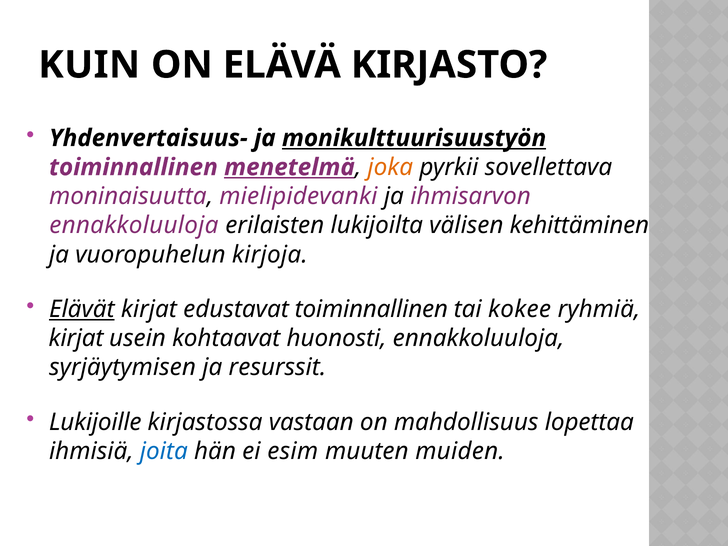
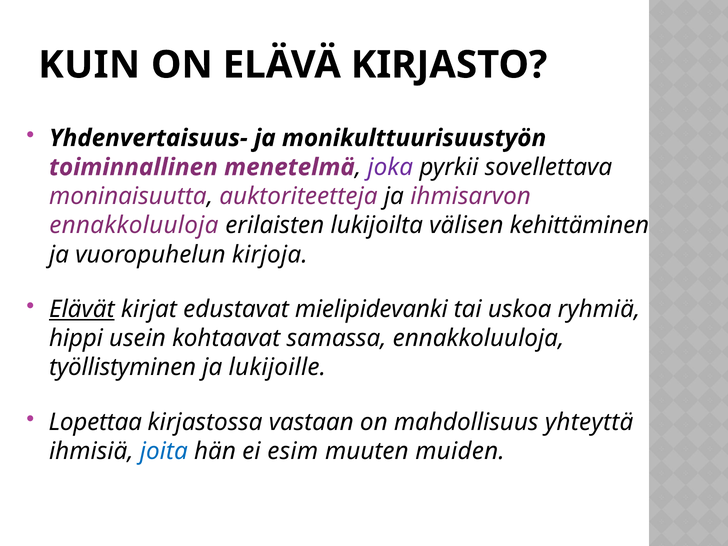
monikulttuurisuustyön underline: present -> none
menetelmä underline: present -> none
joka colour: orange -> purple
mielipidevanki: mielipidevanki -> auktoriteetteja
edustavat toiminnallinen: toiminnallinen -> mielipidevanki
kokee: kokee -> uskoa
kirjat at (76, 338): kirjat -> hippi
huonosti: huonosti -> samassa
syrjäytymisen: syrjäytymisen -> työllistyminen
resurssit: resurssit -> lukijoille
Lukijoille: Lukijoille -> Lopettaa
lopettaa: lopettaa -> yhteyttä
